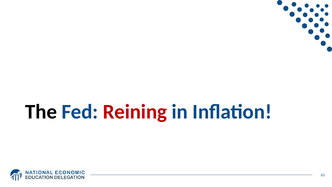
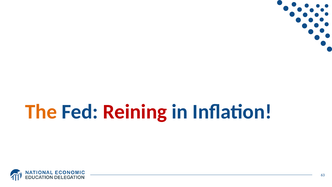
The colour: black -> orange
